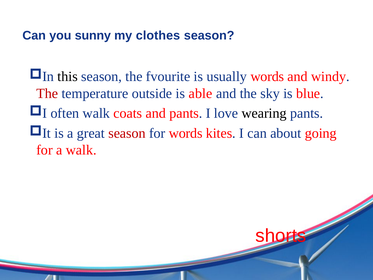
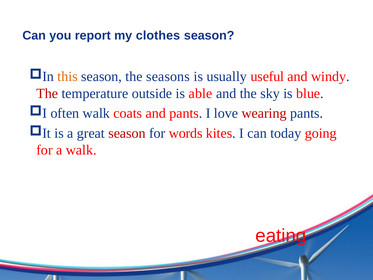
sunny: sunny -> report
this colour: black -> orange
fvourite: fvourite -> seasons
usually words: words -> useful
wearing colour: black -> red
about: about -> today
shorts: shorts -> eating
